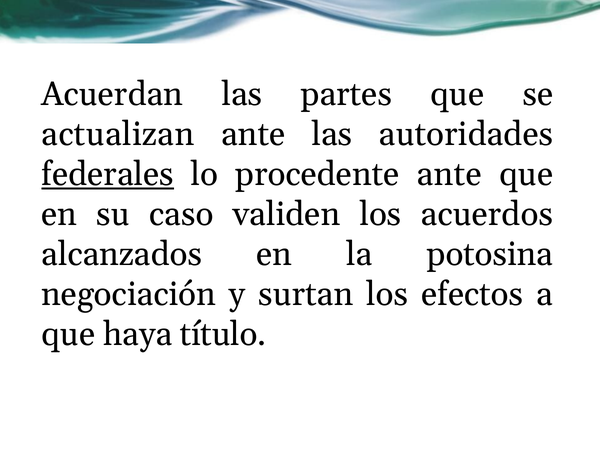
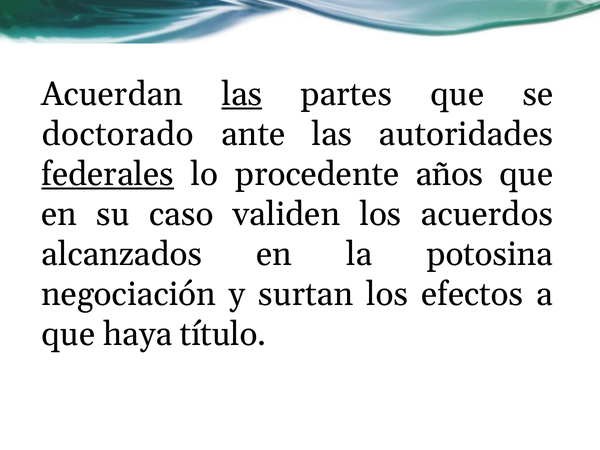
las at (242, 94) underline: none -> present
actualizan: actualizan -> doctorado
procedente ante: ante -> años
